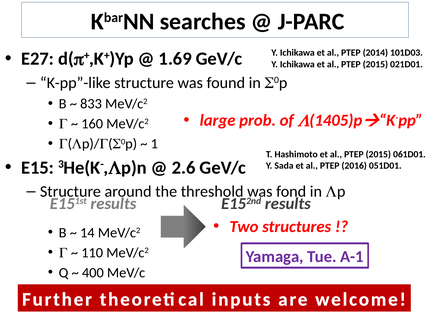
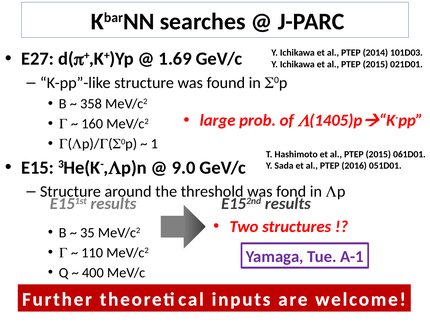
833: 833 -> 358
2.6: 2.6 -> 9.0
14: 14 -> 35
